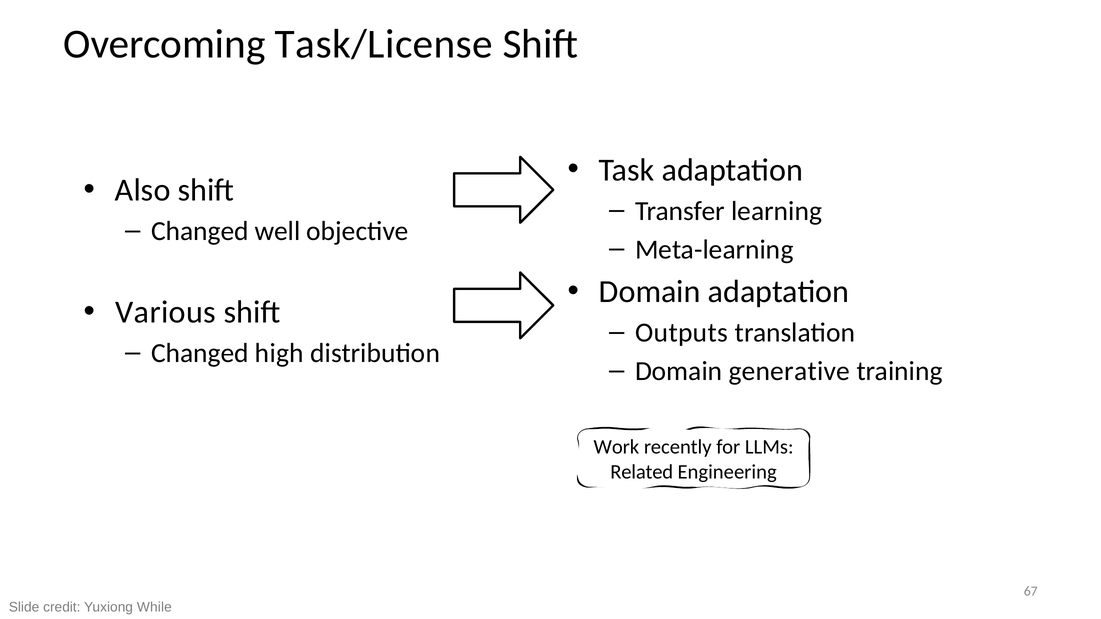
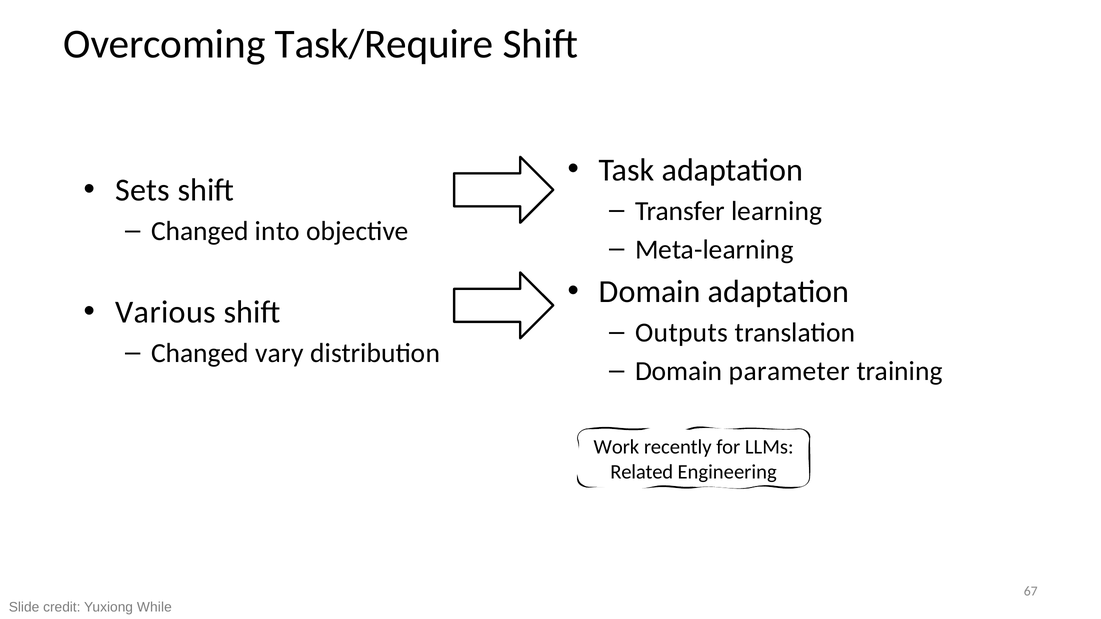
Task/License: Task/License -> Task/Require
Also: Also -> Sets
well: well -> into
high: high -> vary
generative: generative -> parameter
